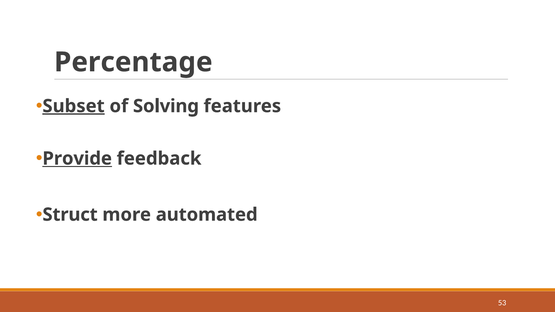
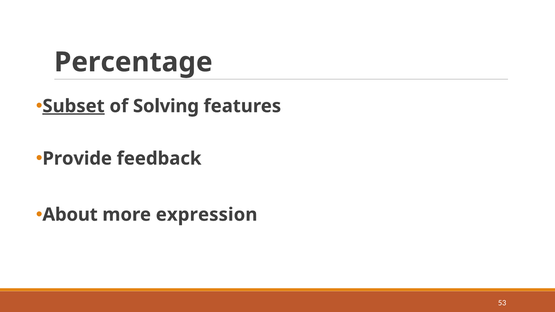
Provide underline: present -> none
Struct: Struct -> About
automated: automated -> expression
